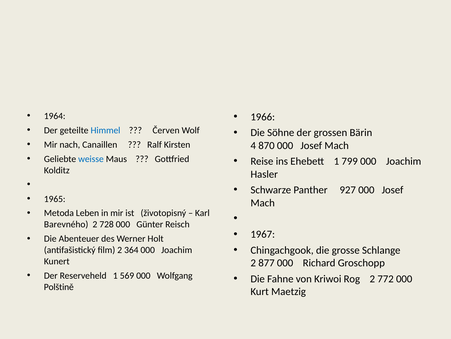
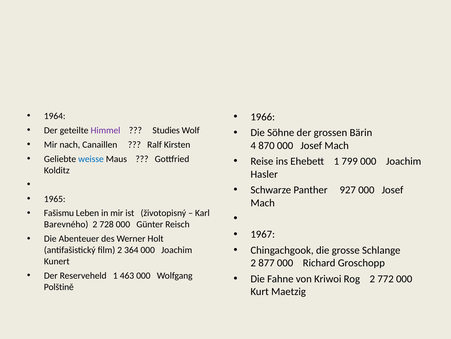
Himmel colour: blue -> purple
Červen: Červen -> Studies
Metoda: Metoda -> Fašismu
569: 569 -> 463
